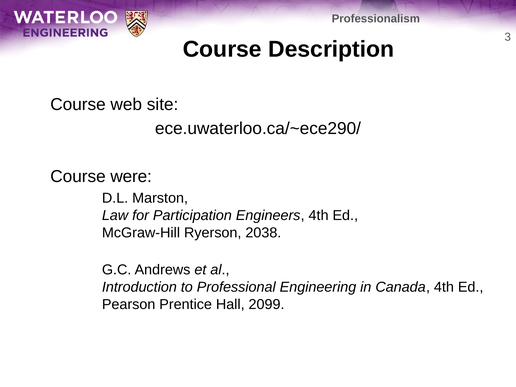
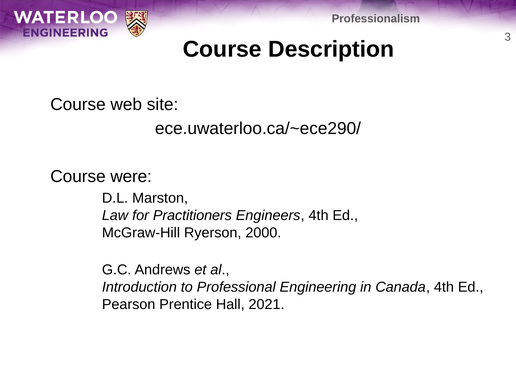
Participation: Participation -> Practitioners
2038: 2038 -> 2000
2099: 2099 -> 2021
